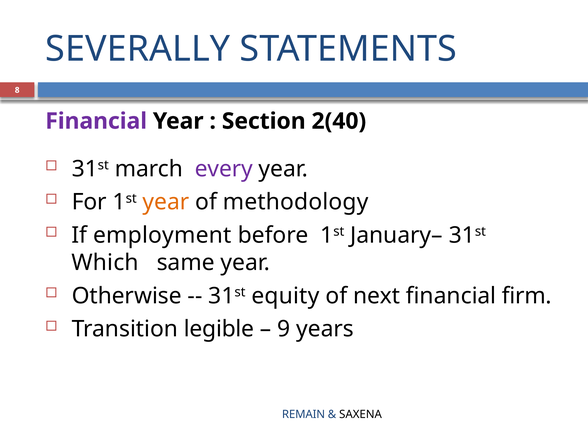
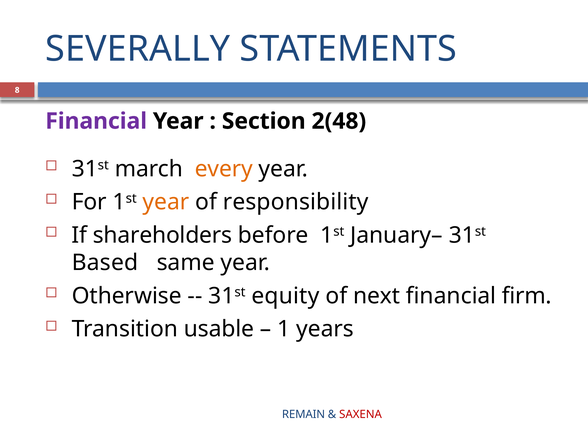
2(40: 2(40 -> 2(48
every colour: purple -> orange
methodology: methodology -> responsibility
employment: employment -> shareholders
Which: Which -> Based
legible: legible -> usable
9: 9 -> 1
SAXENA colour: black -> red
